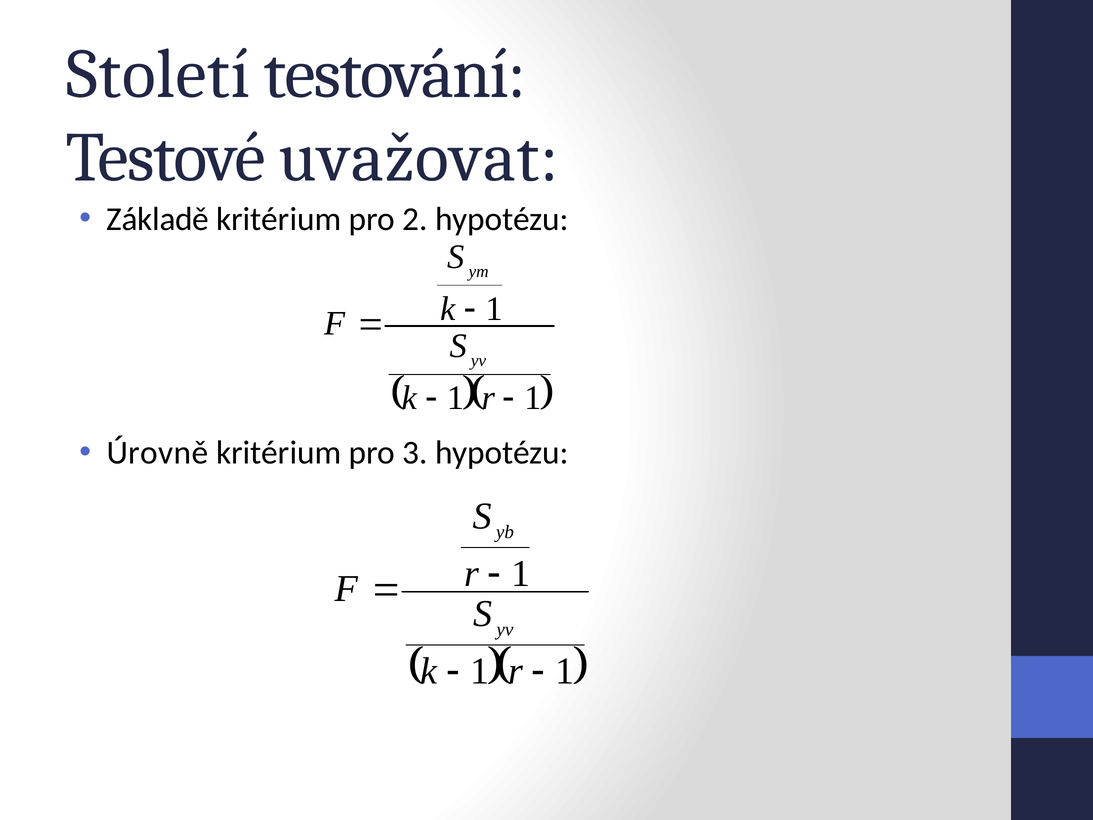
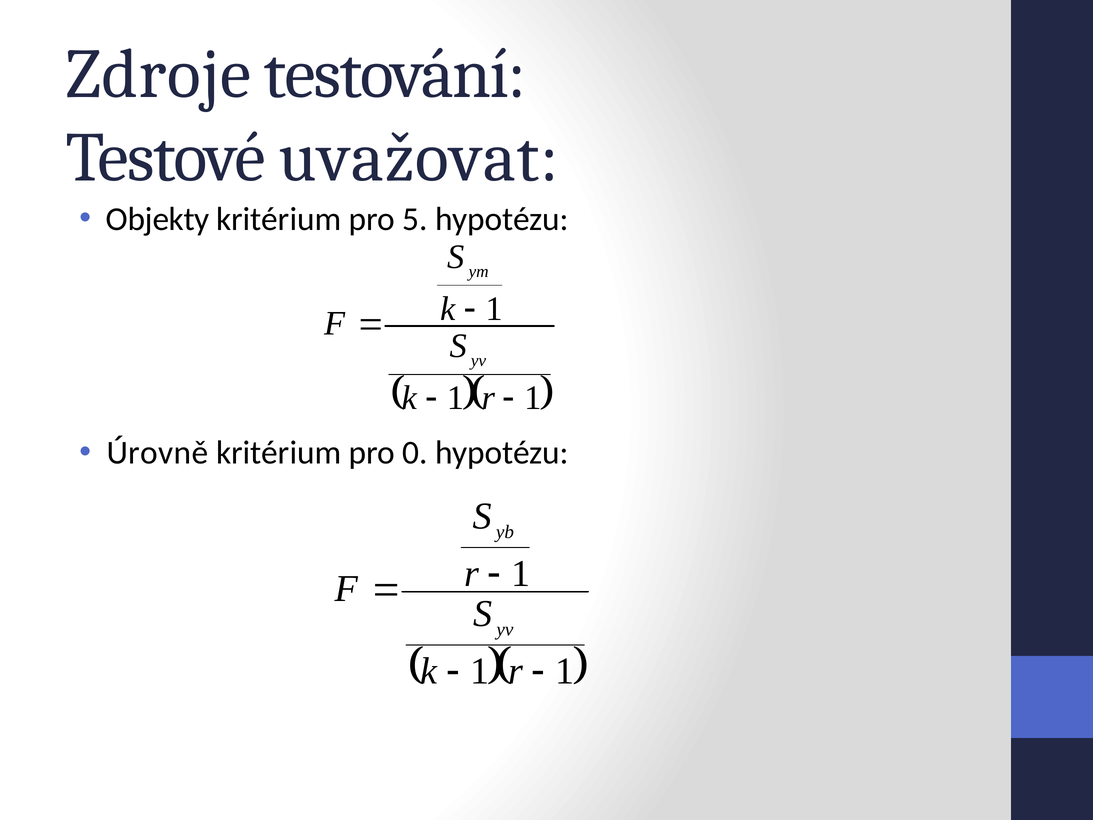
Století: Století -> Zdroje
Základě: Základě -> Objekty
2: 2 -> 5
3: 3 -> 0
